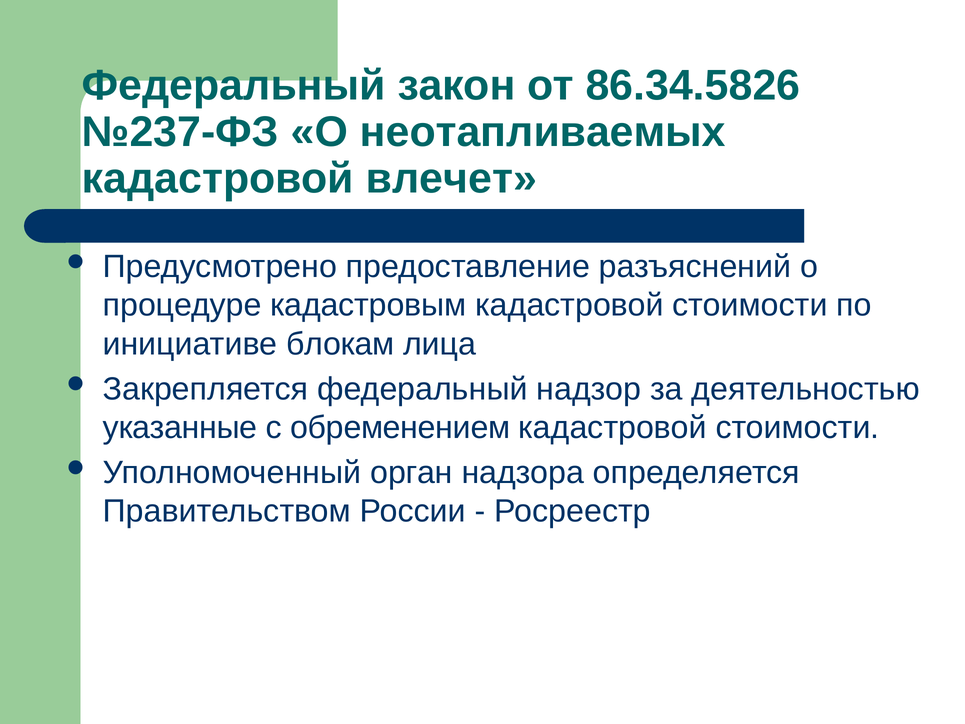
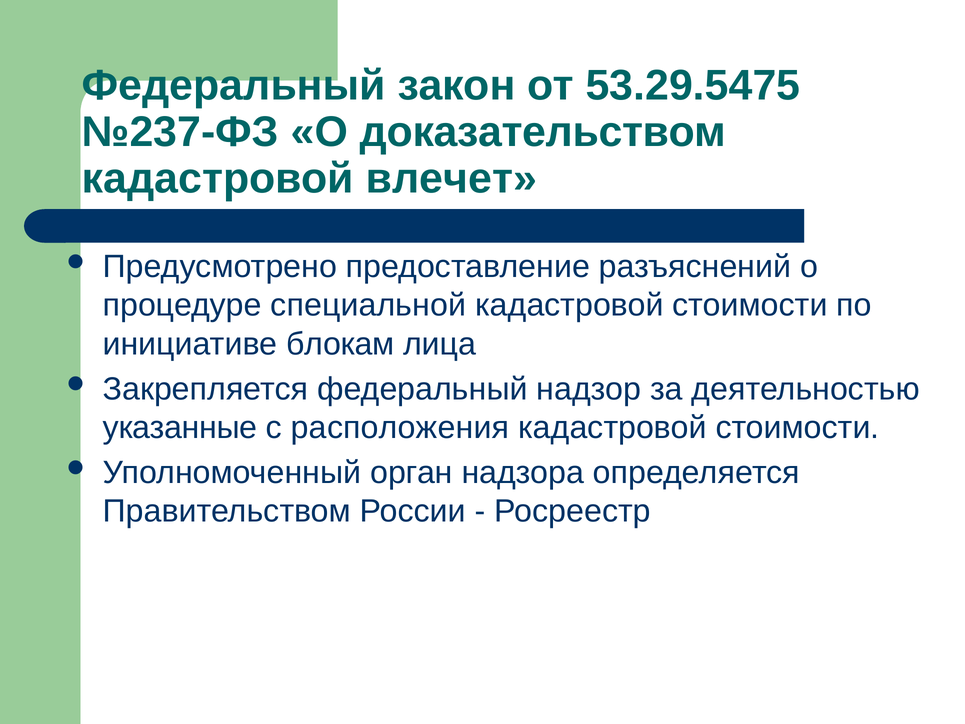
86.34.5826: 86.34.5826 -> 53.29.5475
неотапливаемых: неотапливаемых -> доказательством
кадастровым: кадастровым -> специальной
обременением: обременением -> расположения
